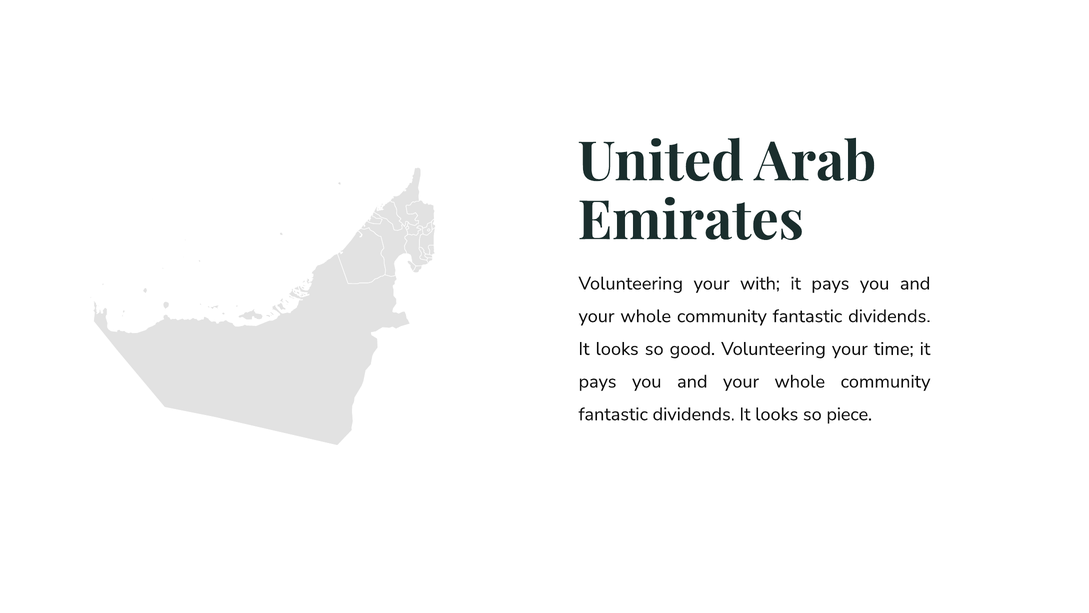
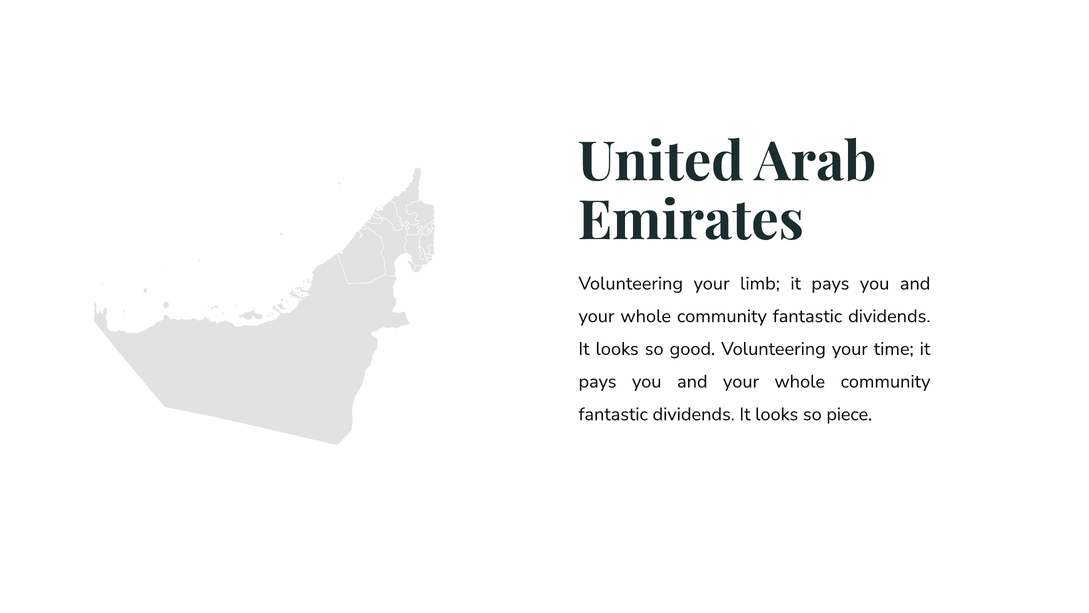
with: with -> limb
